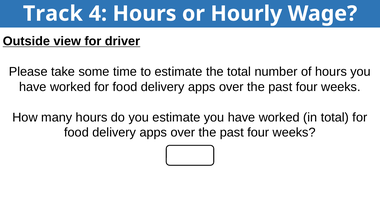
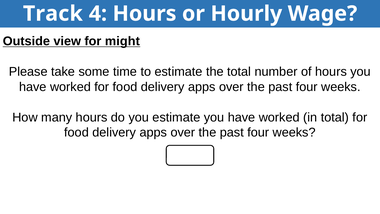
driver: driver -> might
